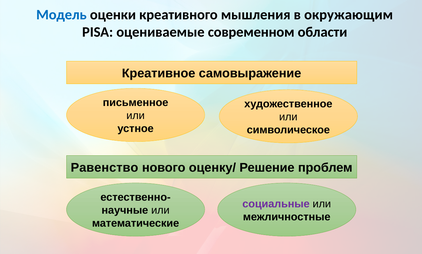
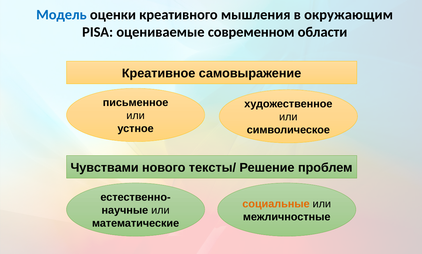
Равенство: Равенство -> Чувствами
оценку/: оценку/ -> тексты/
социальные colour: purple -> orange
